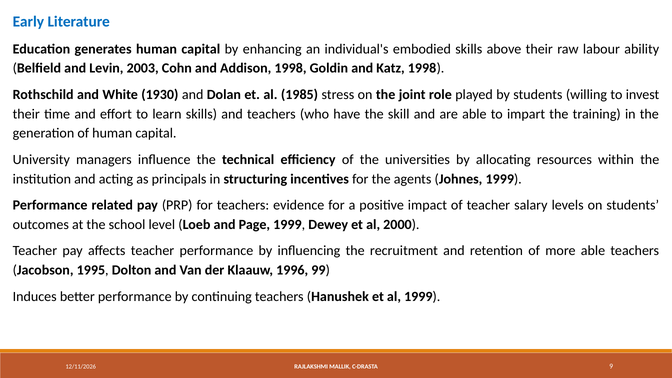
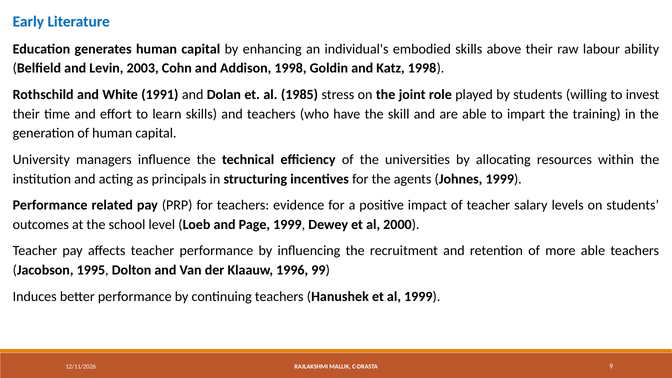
1930: 1930 -> 1991
